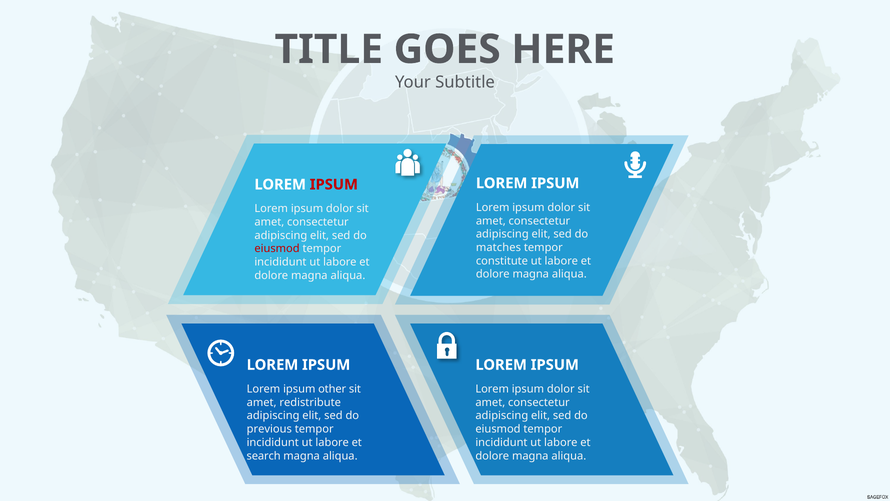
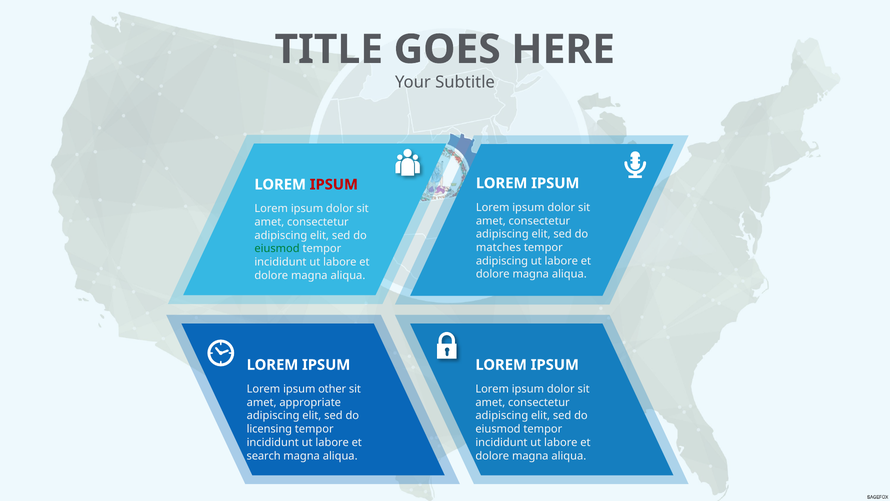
eiusmod at (277, 249) colour: red -> green
constitute at (502, 261): constitute -> adipiscing
redistribute: redistribute -> appropriate
previous: previous -> licensing
